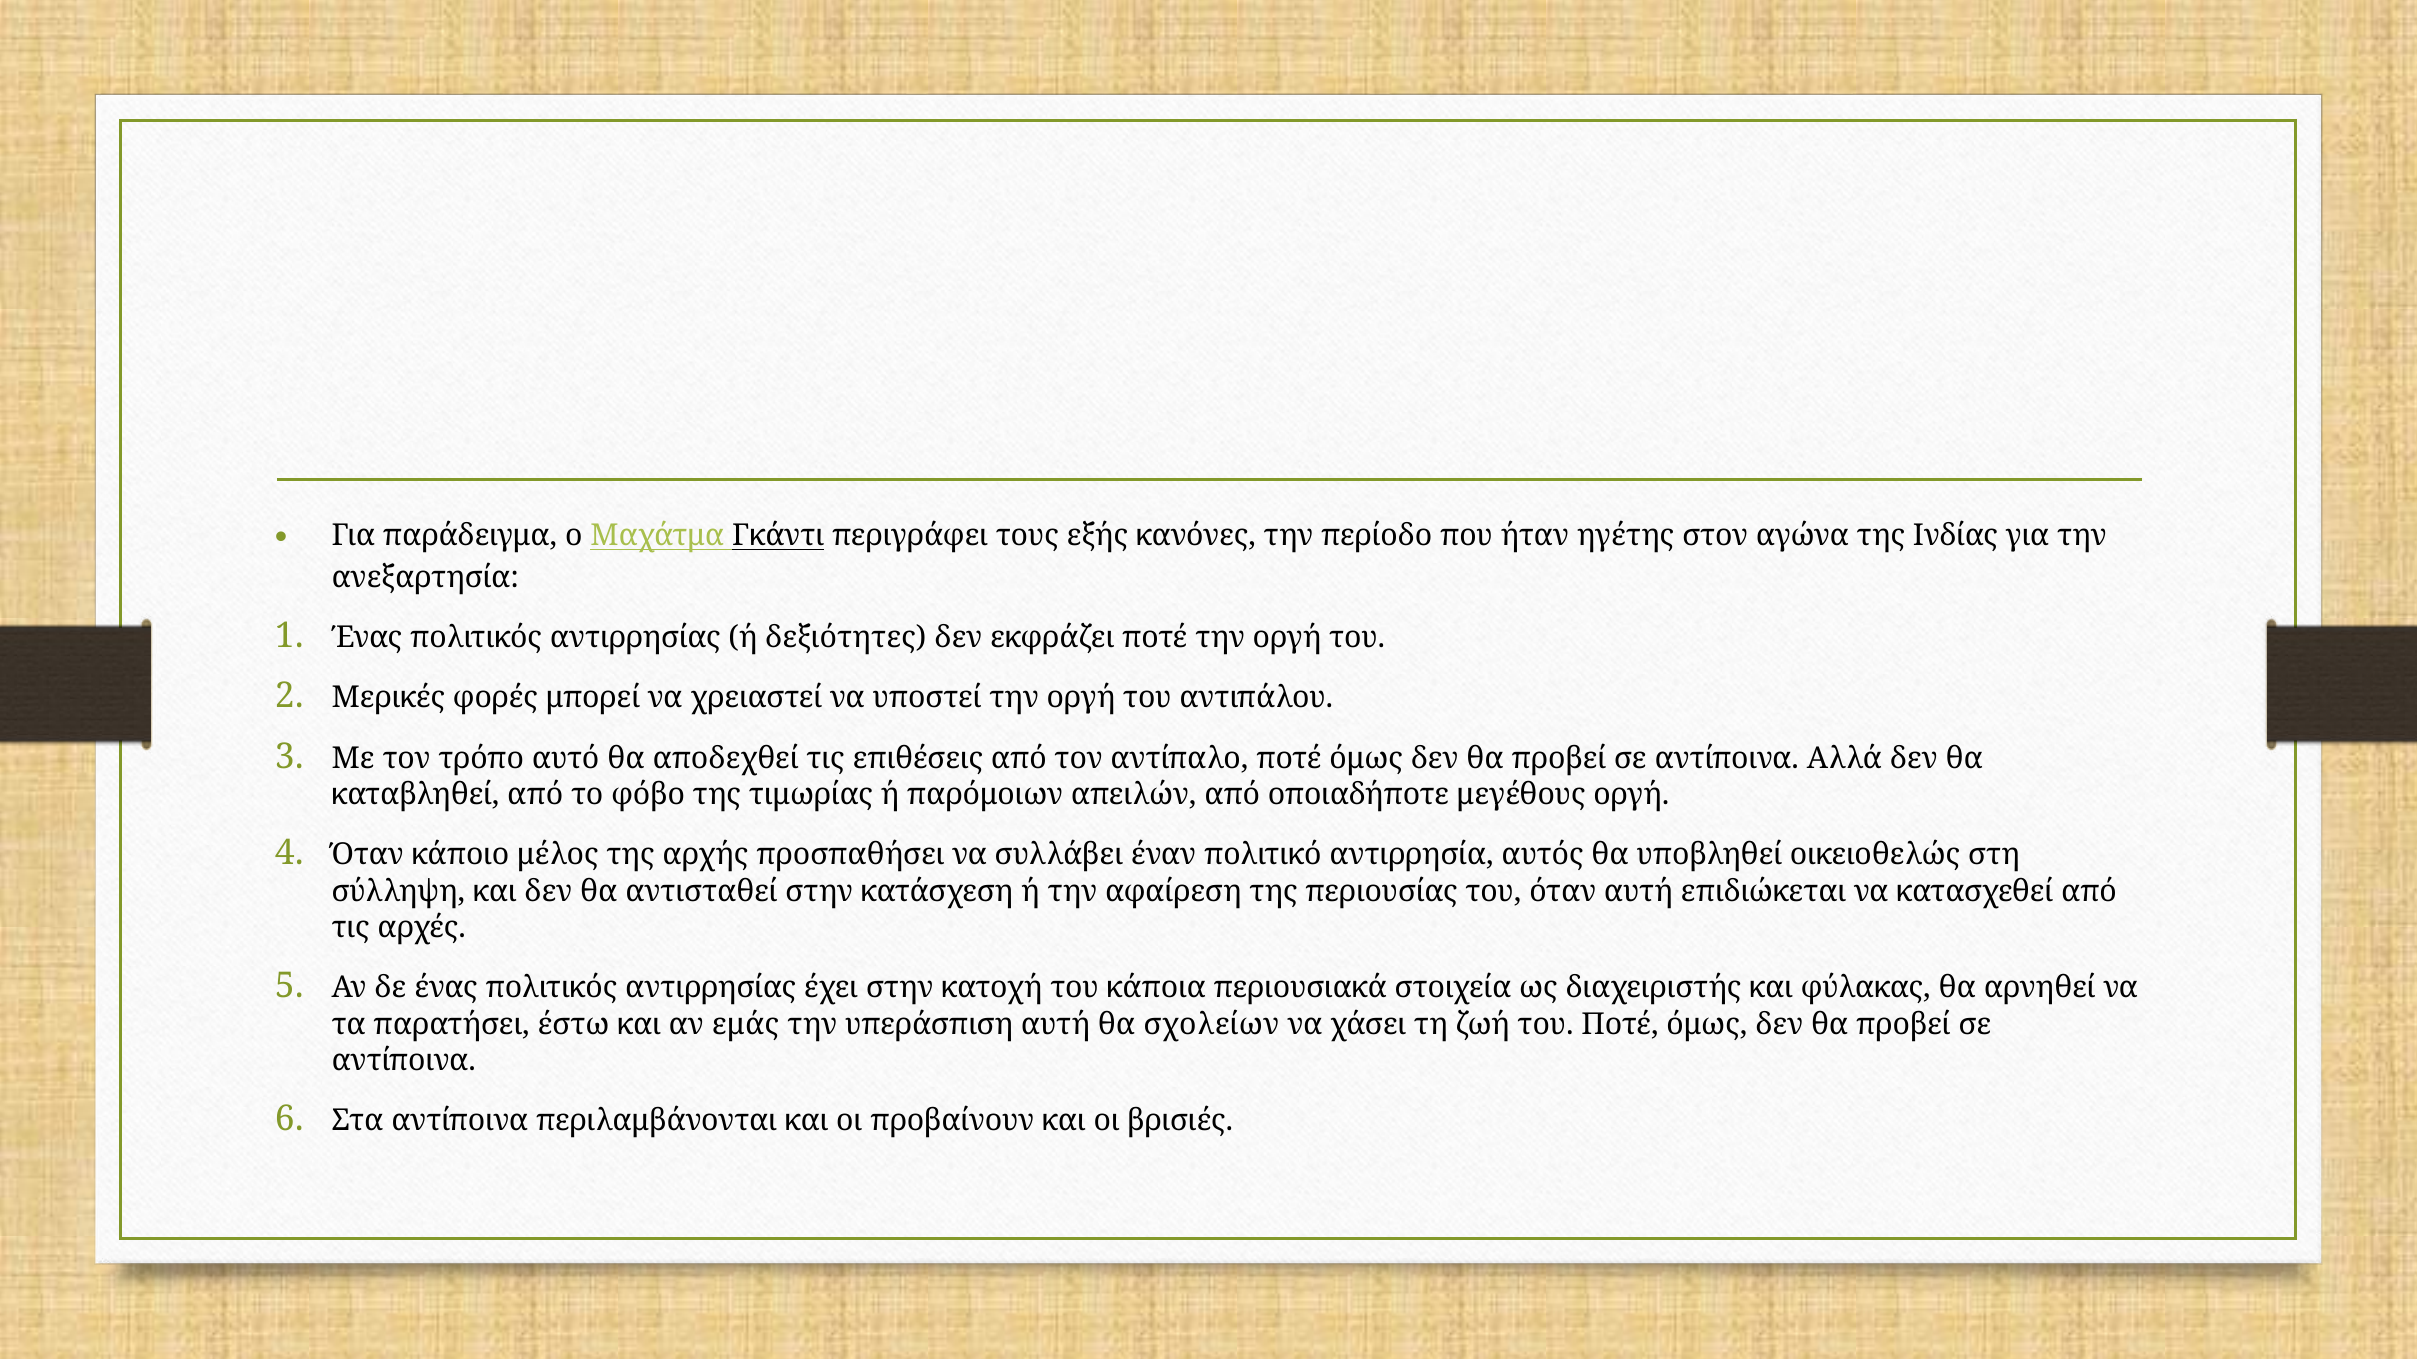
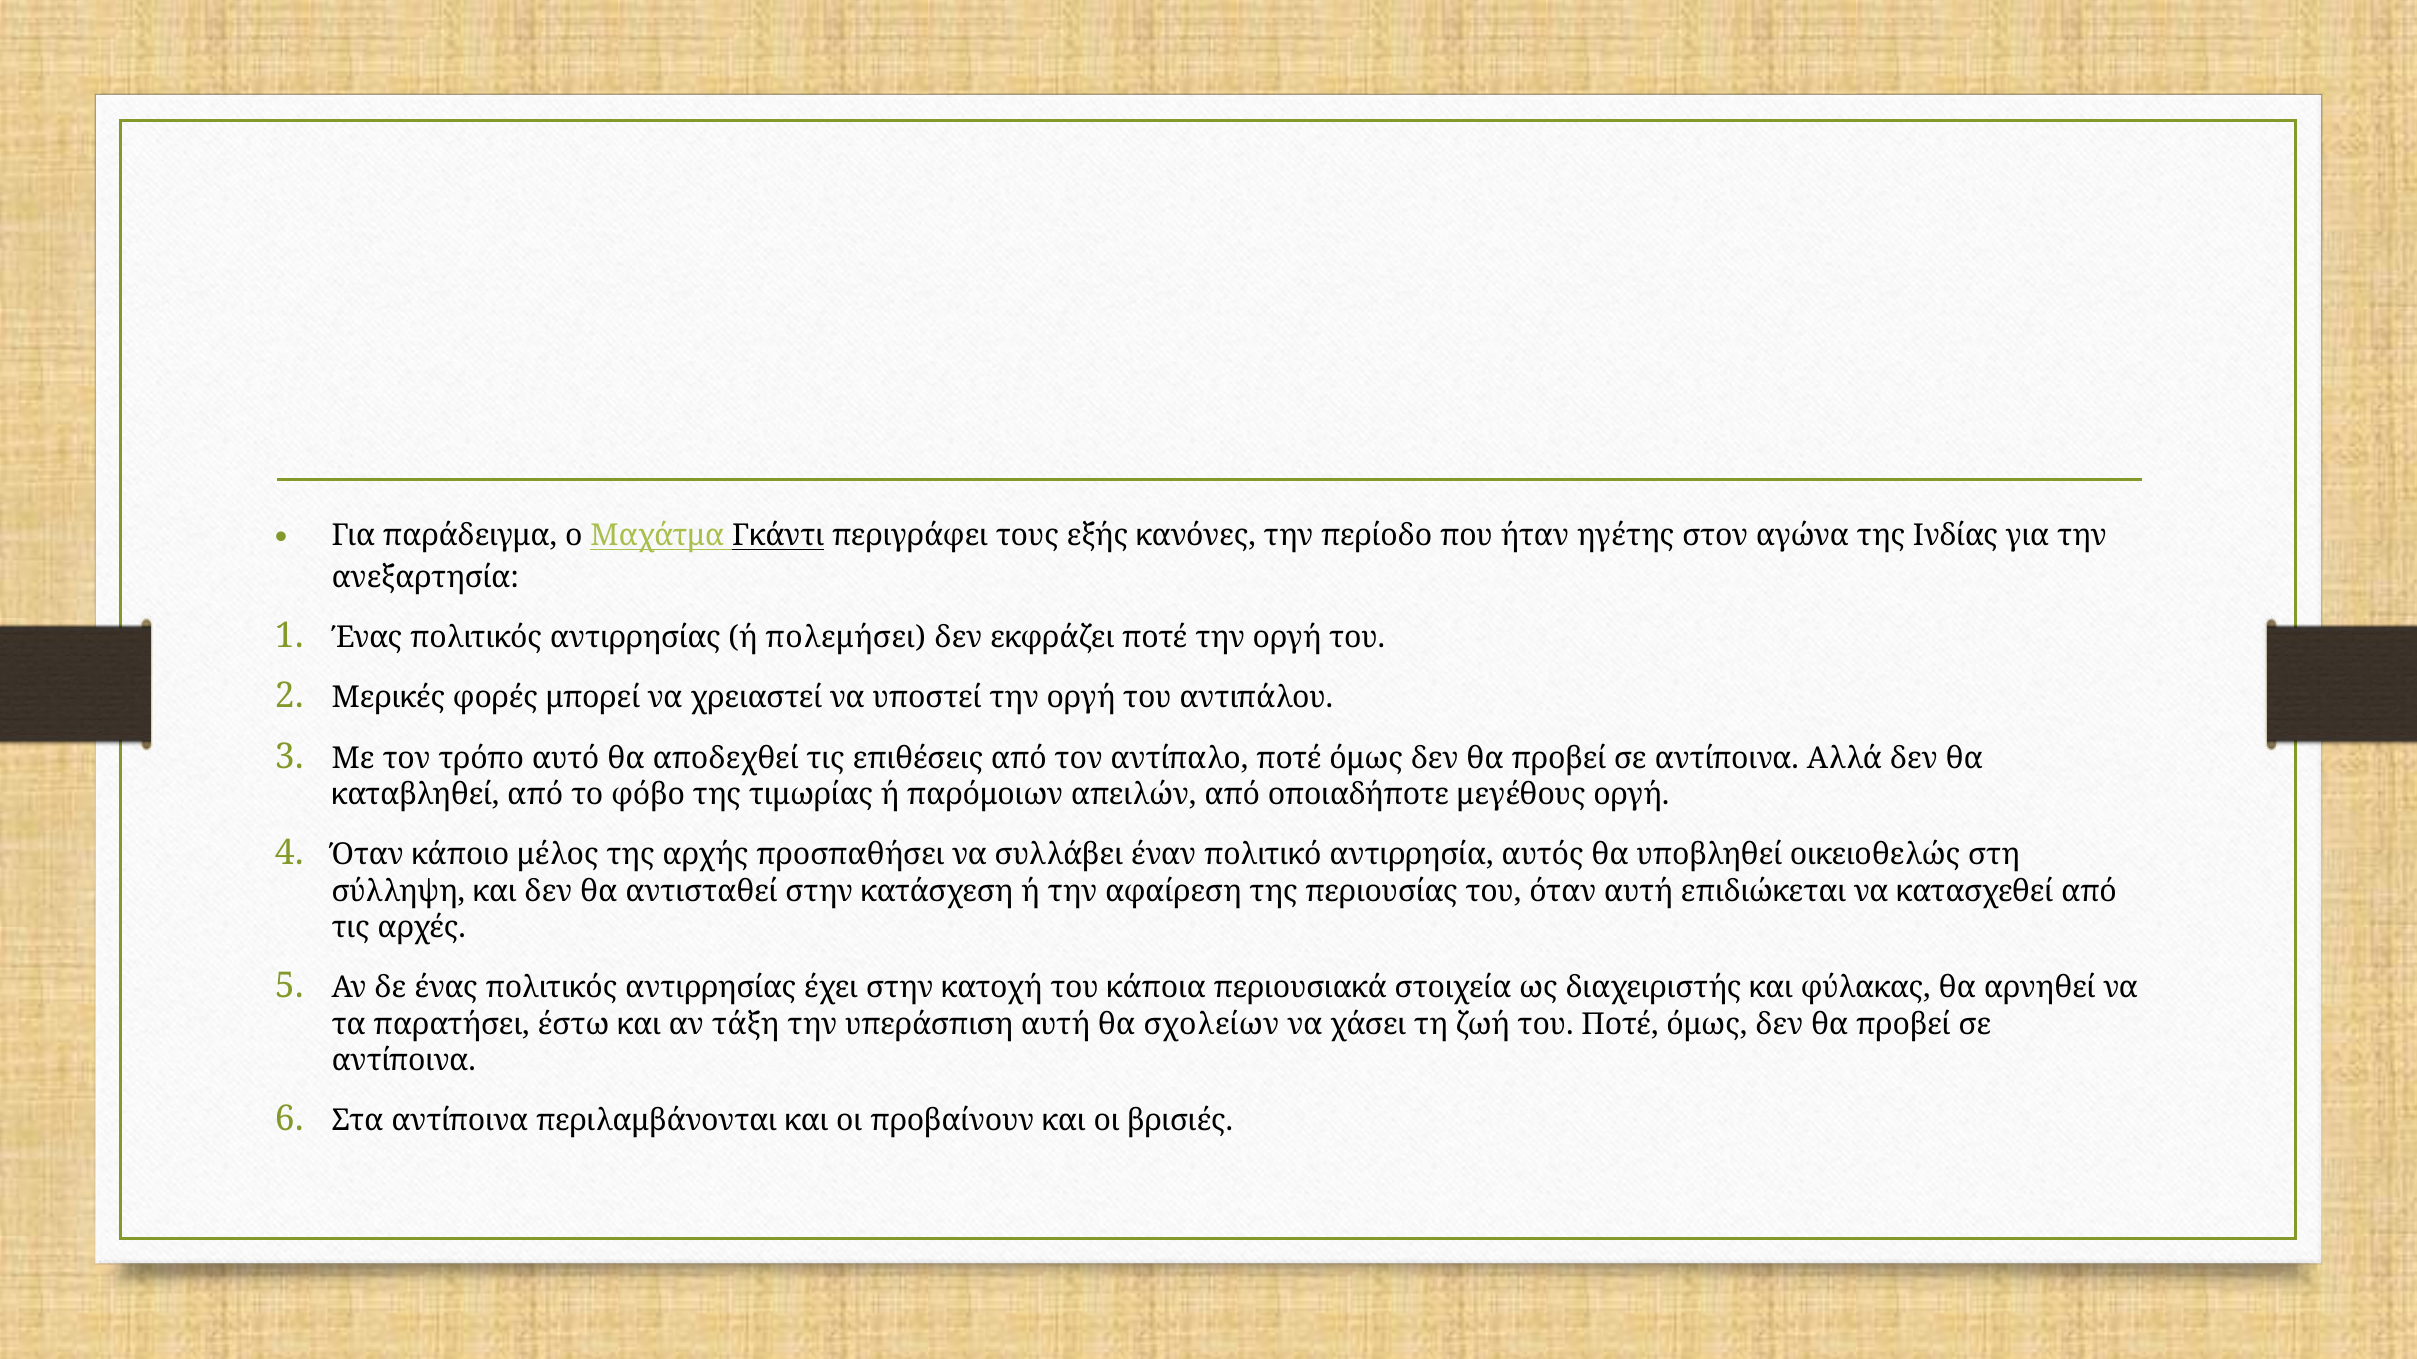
δεξιότητες: δεξιότητες -> πολεμήσει
εμάς: εμάς -> τάξη
